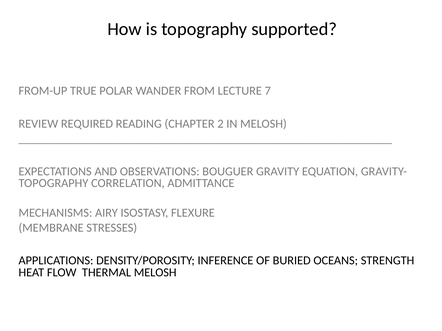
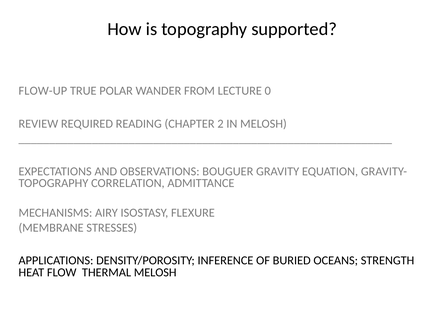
FROM-UP: FROM-UP -> FLOW-UP
7: 7 -> 0
